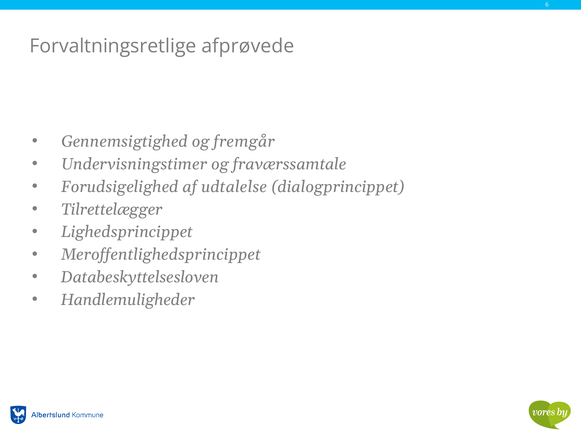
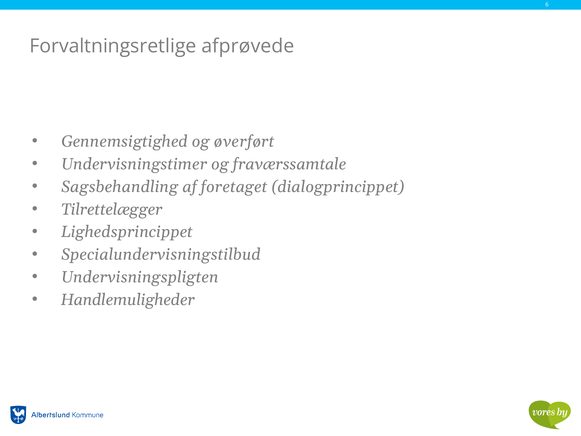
fremgår: fremgår -> øverført
Forudsigelighed: Forudsigelighed -> Sagsbehandling
udtalelse: udtalelse -> foretaget
Meroffentlighedsprincippet: Meroffentlighedsprincippet -> Specialundervisningstilbud
Databeskyttelsesloven: Databeskyttelsesloven -> Undervisningspligten
